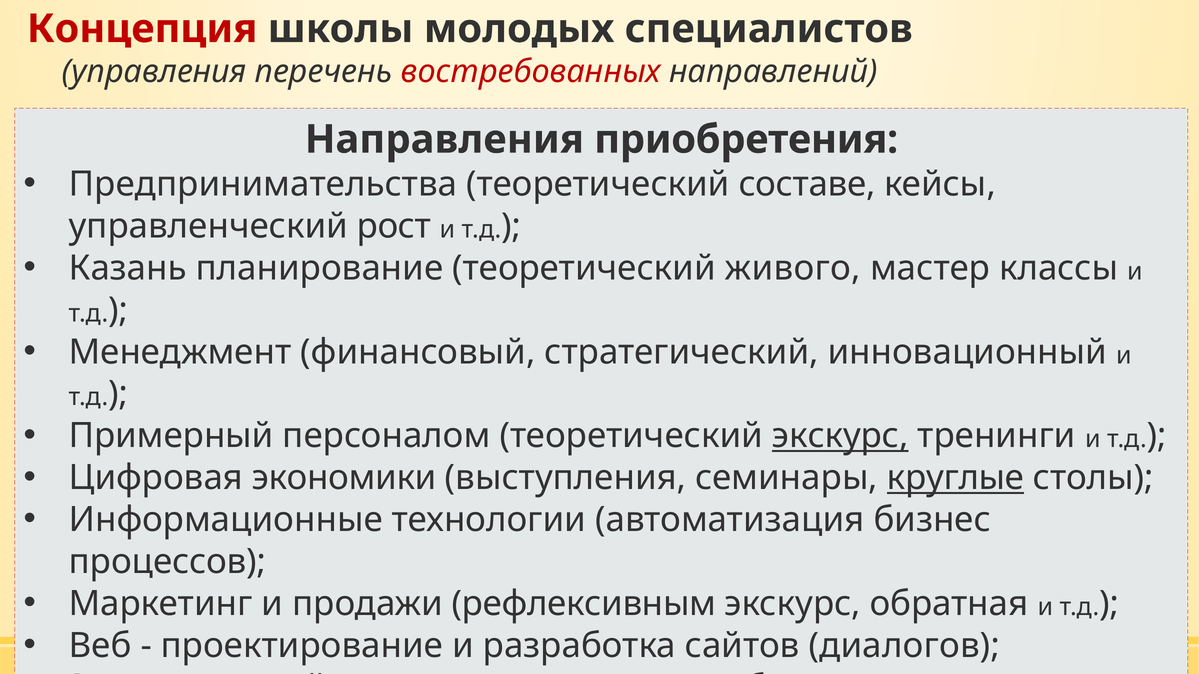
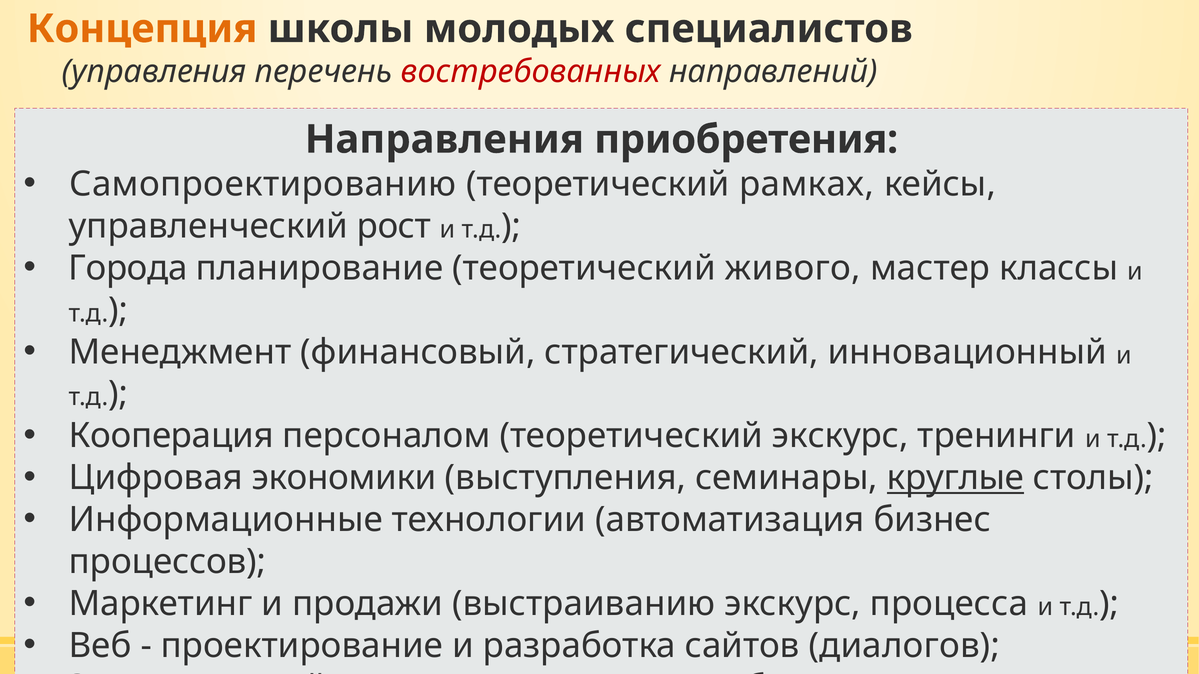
Концепция colour: red -> orange
Предпринимательства: Предпринимательства -> Самопроектированию
составе: составе -> рамках
Казань: Казань -> Города
Примерный: Примерный -> Кооперация
экскурс at (840, 436) underline: present -> none
рефлексивным: рефлексивным -> выстраиванию
обратная: обратная -> процесса
